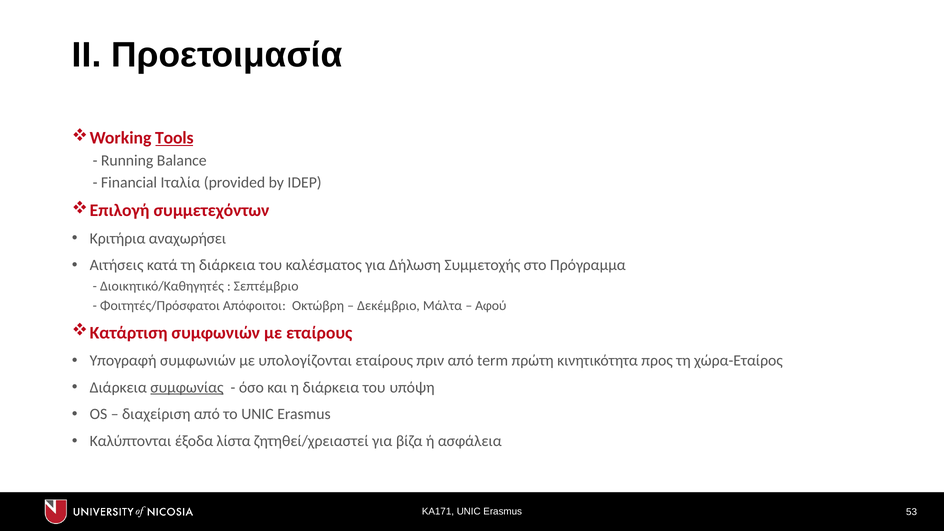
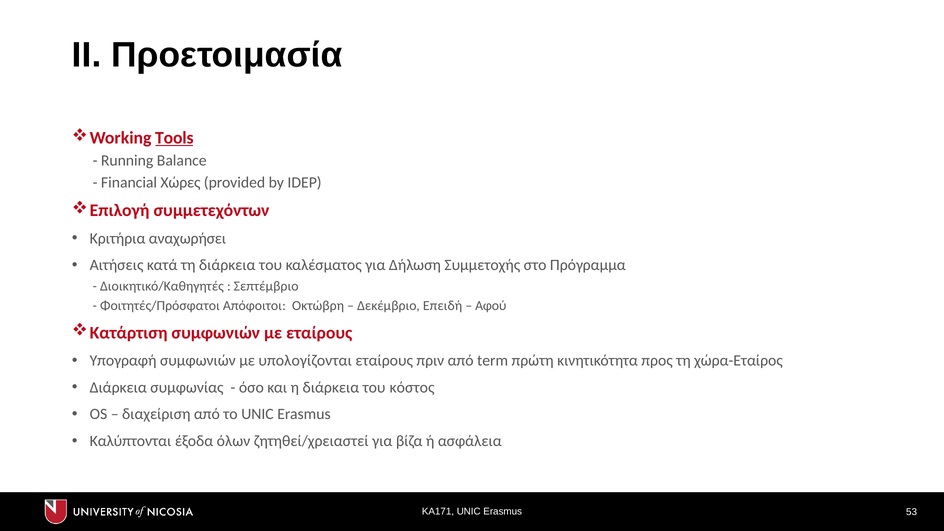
Ιταλία: Ιταλία -> Χώρες
Μάλτα: Μάλτα -> Επειδή
συμφωνίας underline: present -> none
υπόψη: υπόψη -> κόστος
λίστα: λίστα -> όλων
